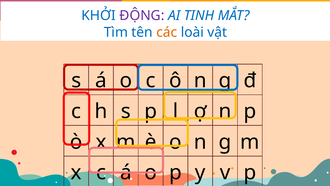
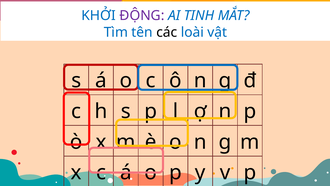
các colour: orange -> black
